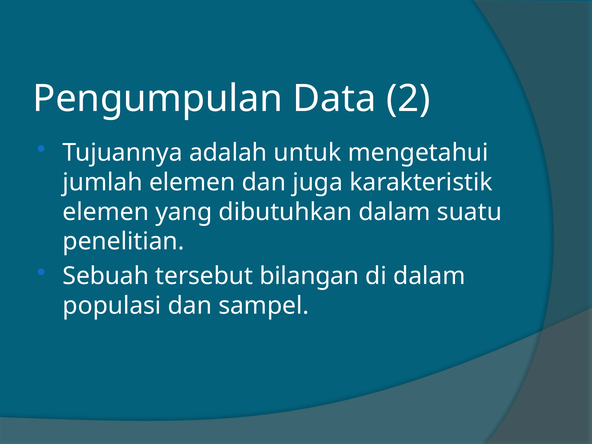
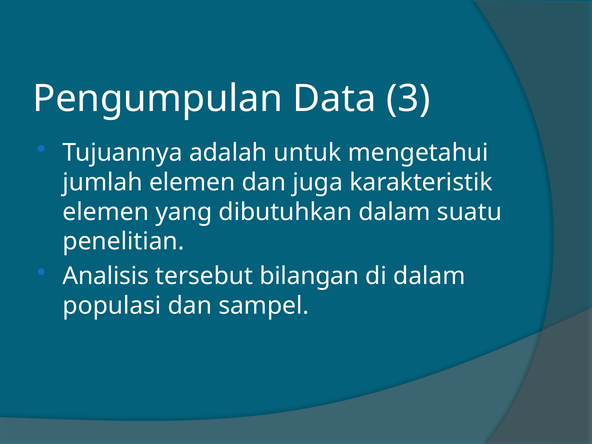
2: 2 -> 3
Sebuah: Sebuah -> Analisis
